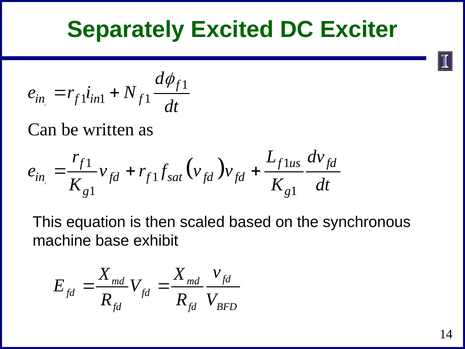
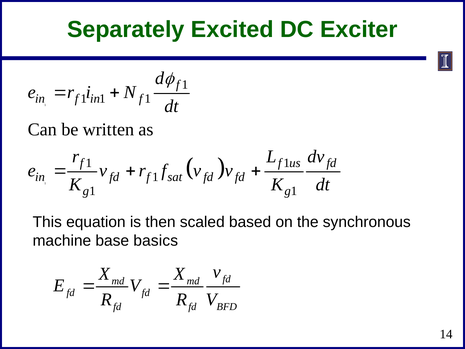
exhibit: exhibit -> basics
